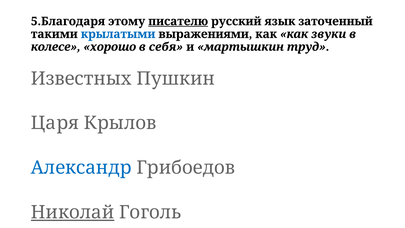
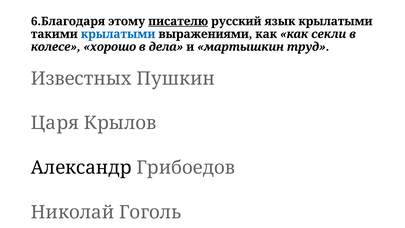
5.Благодаря: 5.Благодаря -> 6.Благодаря
язык заточенный: заточенный -> крылатыми
звуки: звуки -> секли
себя: себя -> дела
Александр colour: blue -> black
Николай underline: present -> none
